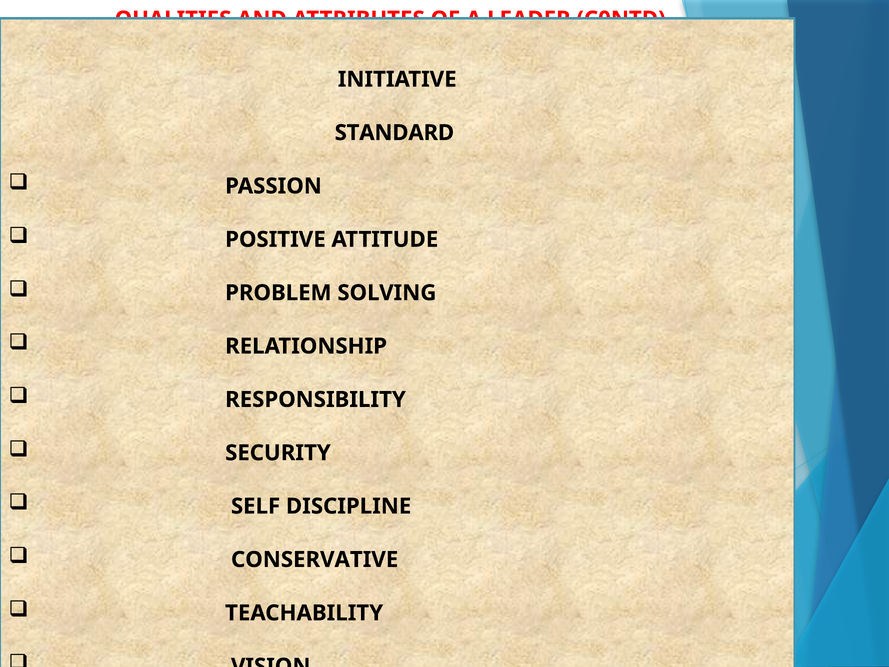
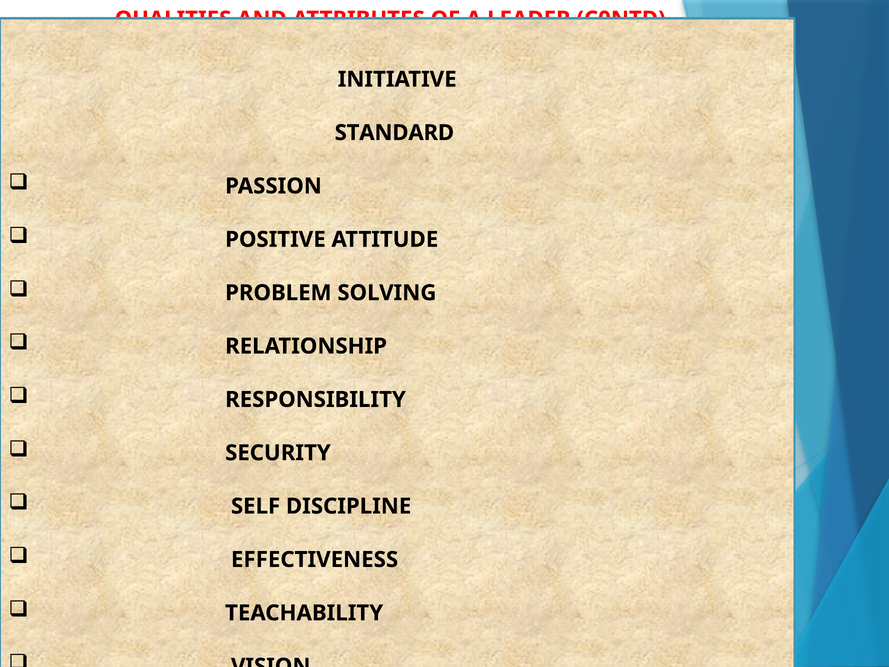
CONSERVATIVE: CONSERVATIVE -> EFFECTIVENESS
